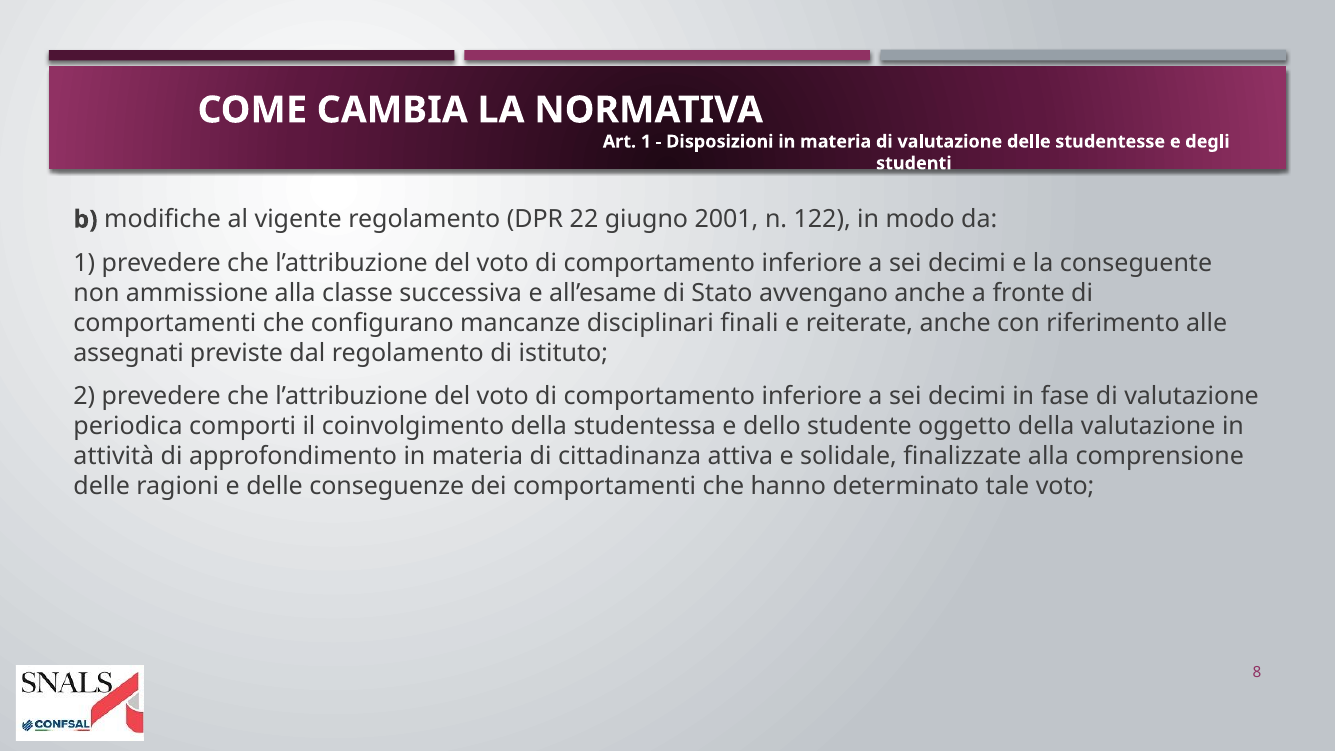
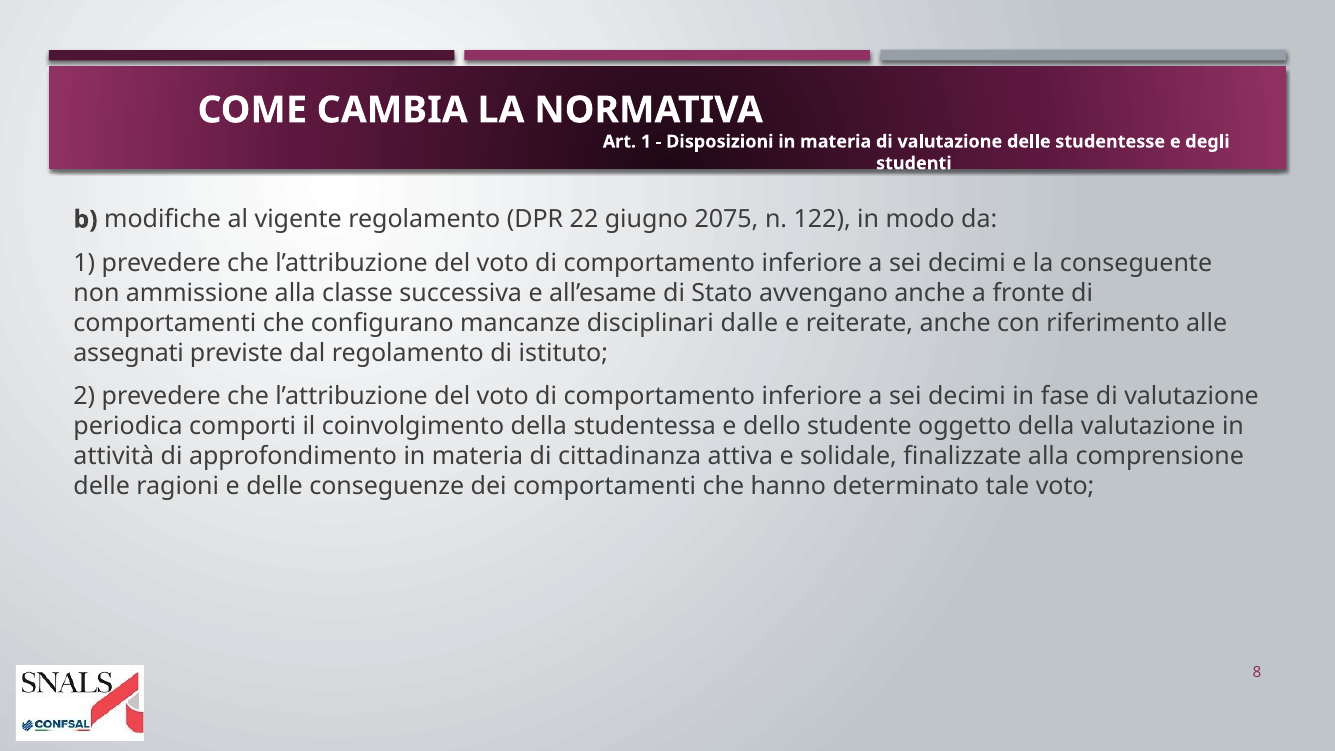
2001: 2001 -> 2075
finali: finali -> dalle
